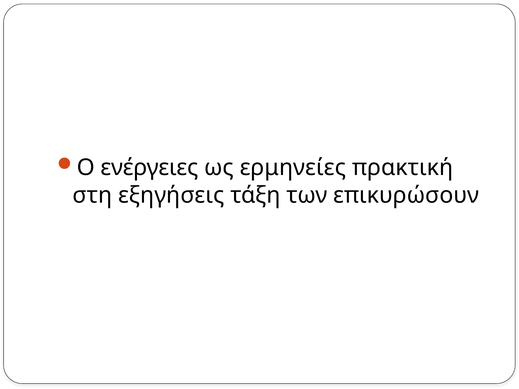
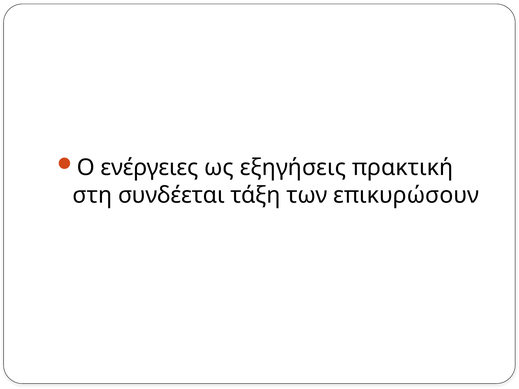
ερμηνείες: ερμηνείες -> εξηγήσεις
εξηγήσεις: εξηγήσεις -> συνδέεται
